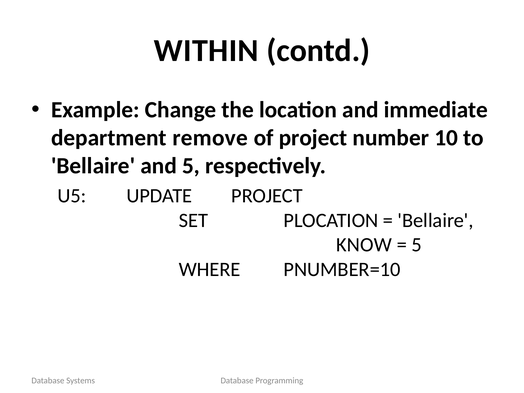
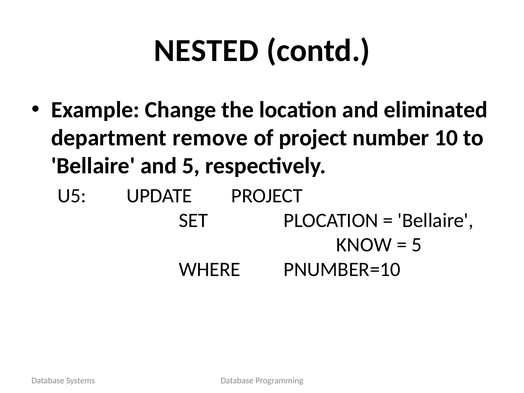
WITHIN: WITHIN -> NESTED
immediate: immediate -> eliminated
